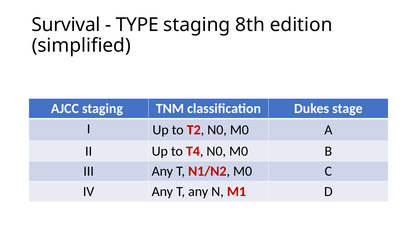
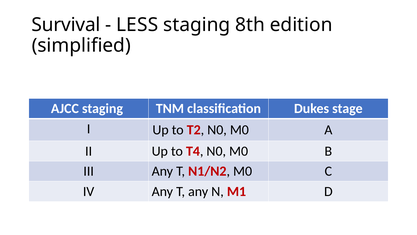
TYPE: TYPE -> LESS
